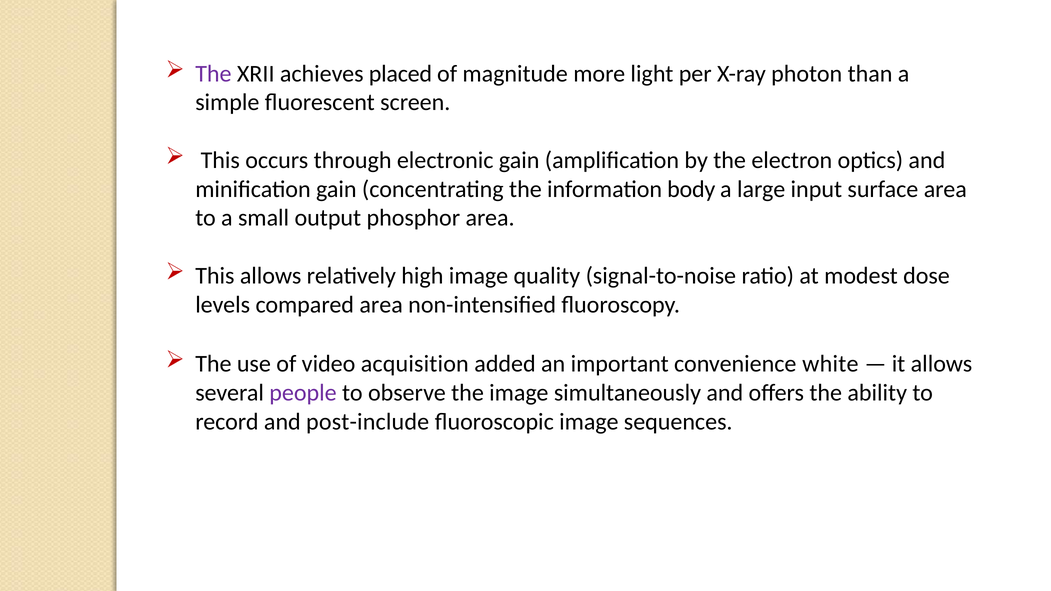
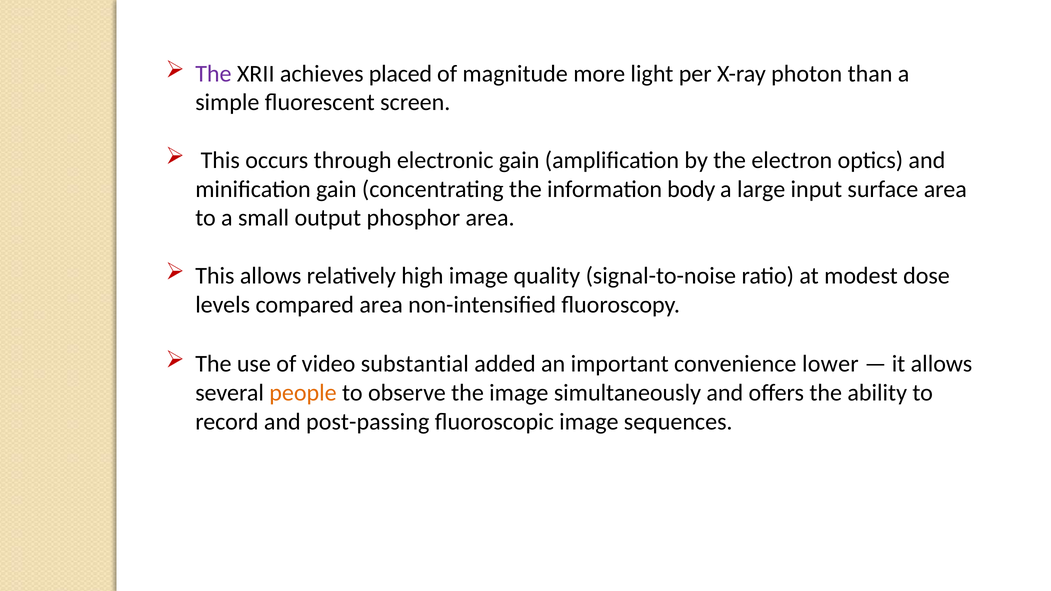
acquisition: acquisition -> substantial
white: white -> lower
people colour: purple -> orange
post-include: post-include -> post-passing
